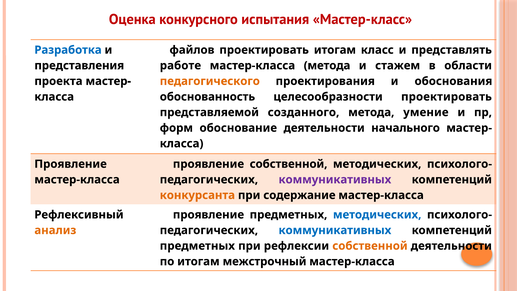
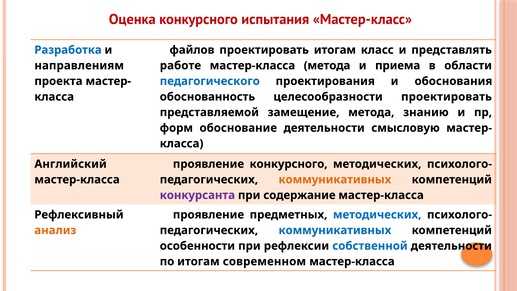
представления: представления -> направлениям
стажем: стажем -> приема
педагогического colour: orange -> blue
созданного: созданного -> замещение
умение: умение -> знанию
начального: начального -> смысловую
Проявление at (71, 164): Проявление -> Английский
проявление собственной: собственной -> конкурсного
коммуникативных at (335, 180) colour: purple -> orange
конкурсанта colour: orange -> purple
предметных at (197, 246): предметных -> особенности
собственной at (370, 246) colour: orange -> blue
межстрочный: межстрочный -> современном
